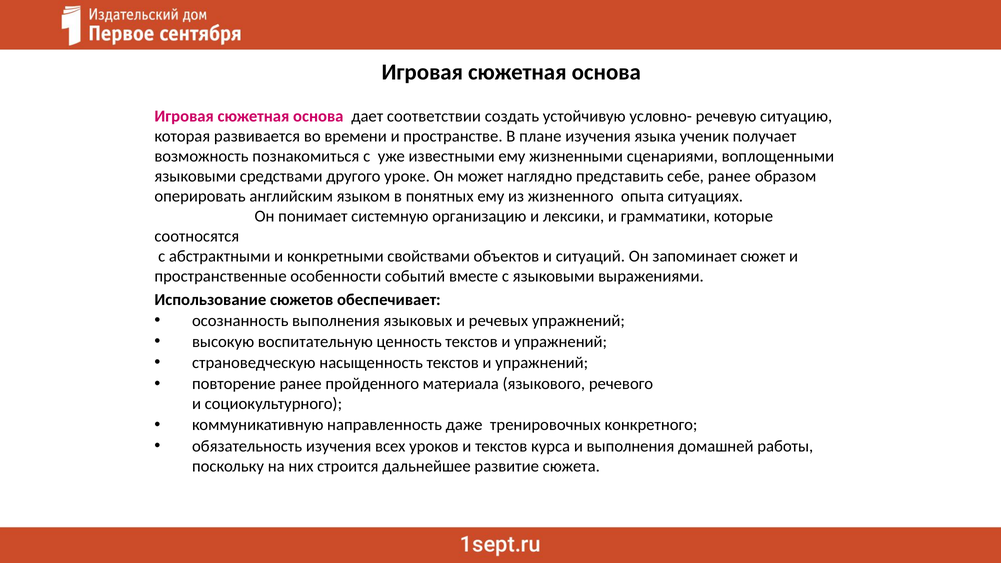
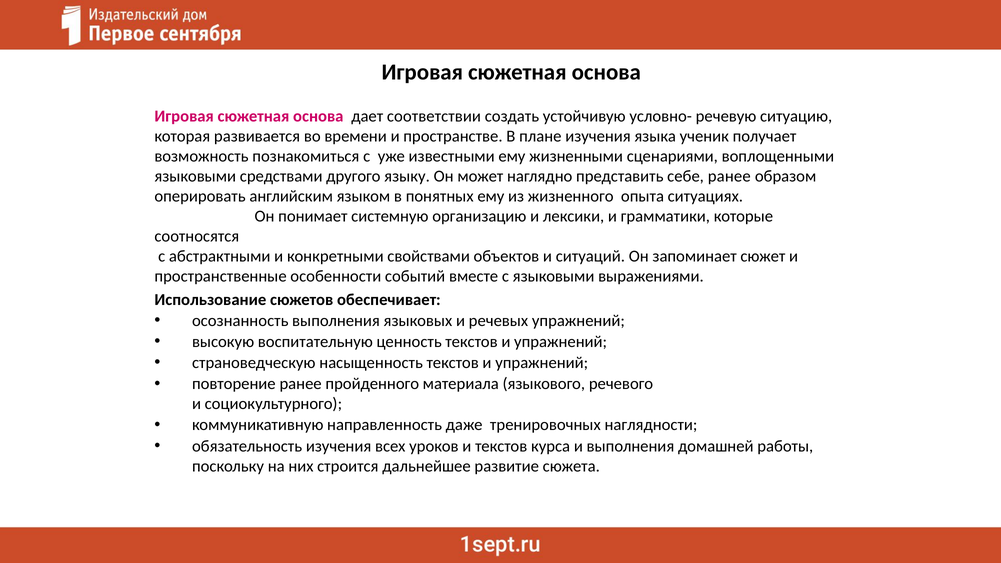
уроке: уроке -> языку
конкретного: конкретного -> наглядности
